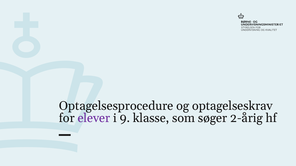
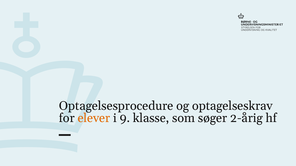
elever colour: purple -> orange
